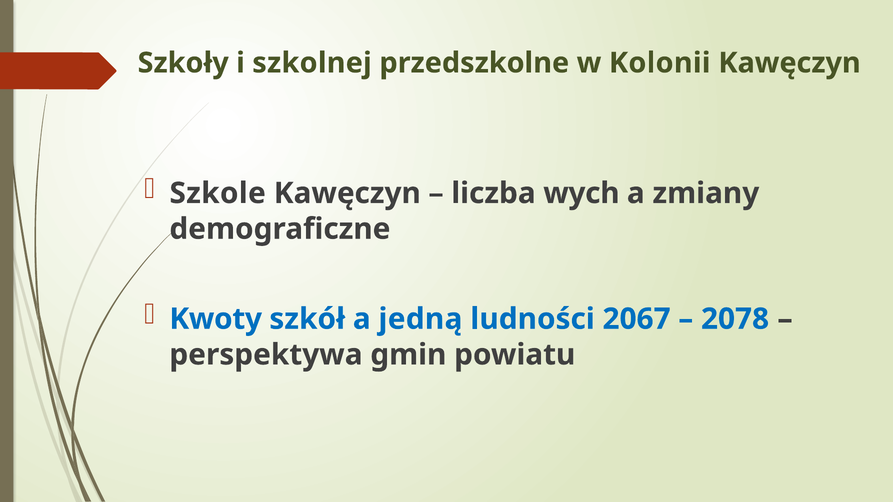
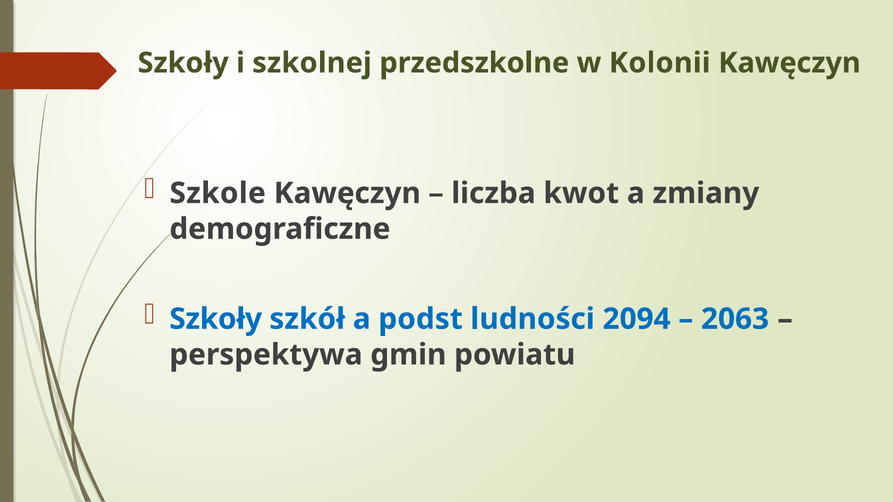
wych: wych -> kwot
Kwoty at (216, 319): Kwoty -> Szkoły
jedną: jedną -> podst
2067: 2067 -> 2094
2078: 2078 -> 2063
